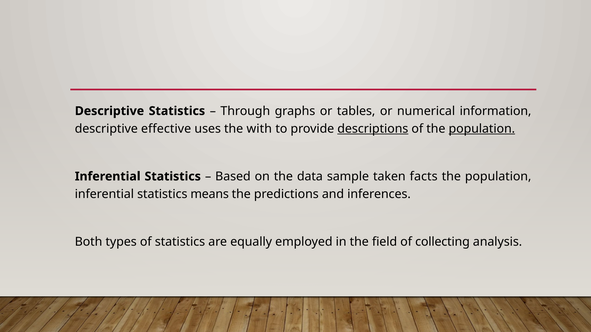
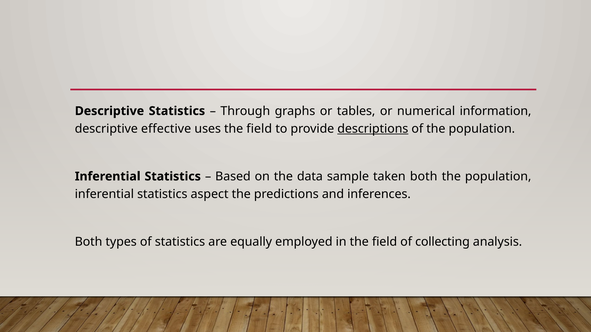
uses the with: with -> field
population at (482, 129) underline: present -> none
taken facts: facts -> both
means: means -> aspect
